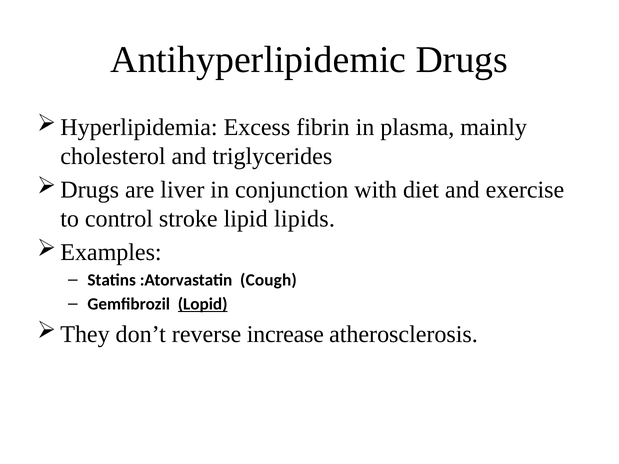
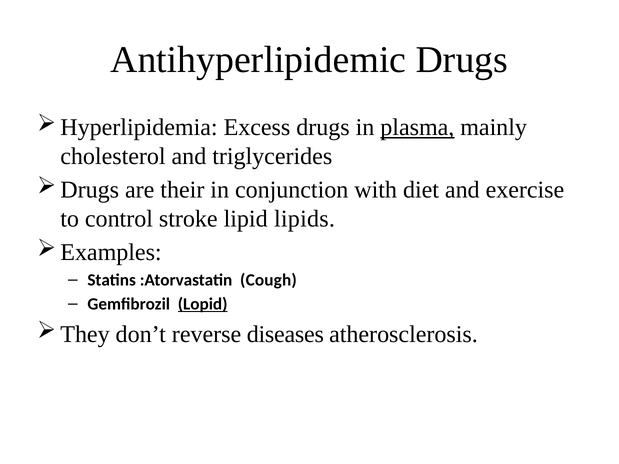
Excess fibrin: fibrin -> drugs
plasma underline: none -> present
liver: liver -> their
increase: increase -> diseases
